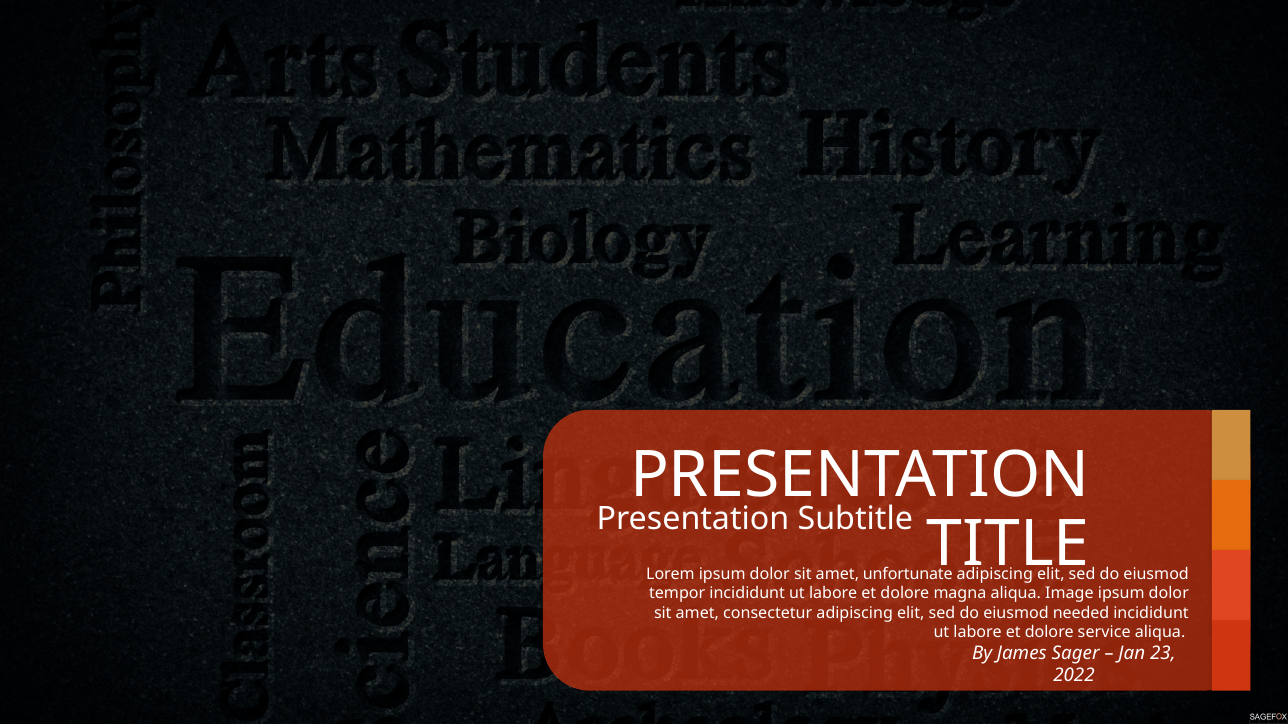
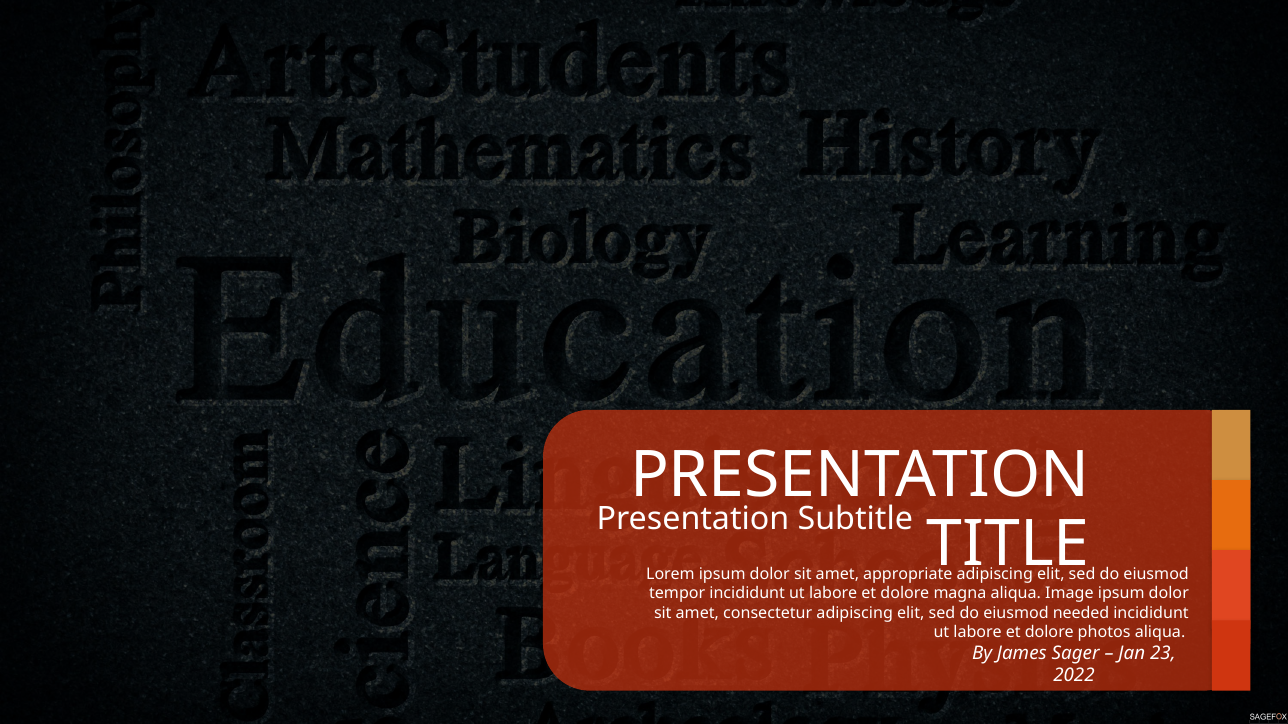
unfortunate: unfortunate -> appropriate
service: service -> photos
